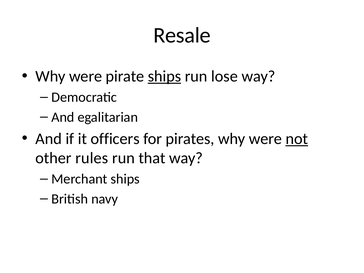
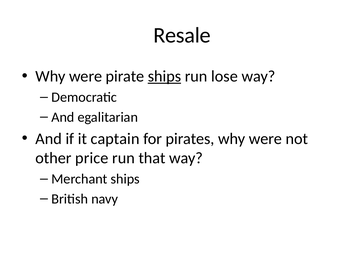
officers: officers -> captain
not underline: present -> none
rules: rules -> price
